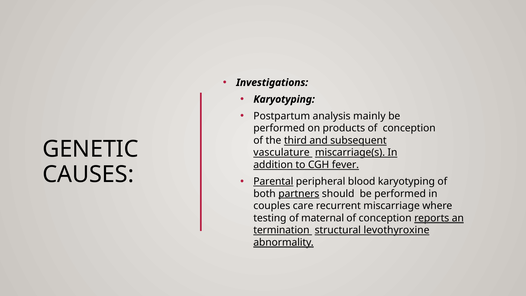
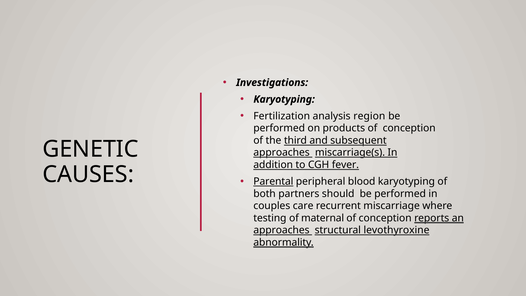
Postpartum: Postpartum -> Fertilization
mainly: mainly -> region
vasculature at (282, 153): vasculature -> approaches
partners underline: present -> none
termination at (281, 230): termination -> approaches
